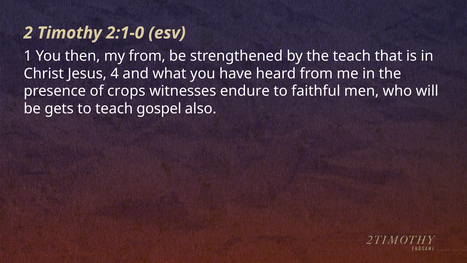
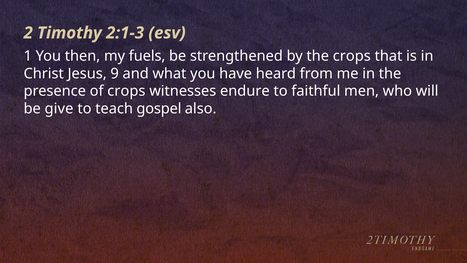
2:1-0: 2:1-0 -> 2:1-3
my from: from -> fuels
the teach: teach -> crops
4: 4 -> 9
gets: gets -> give
